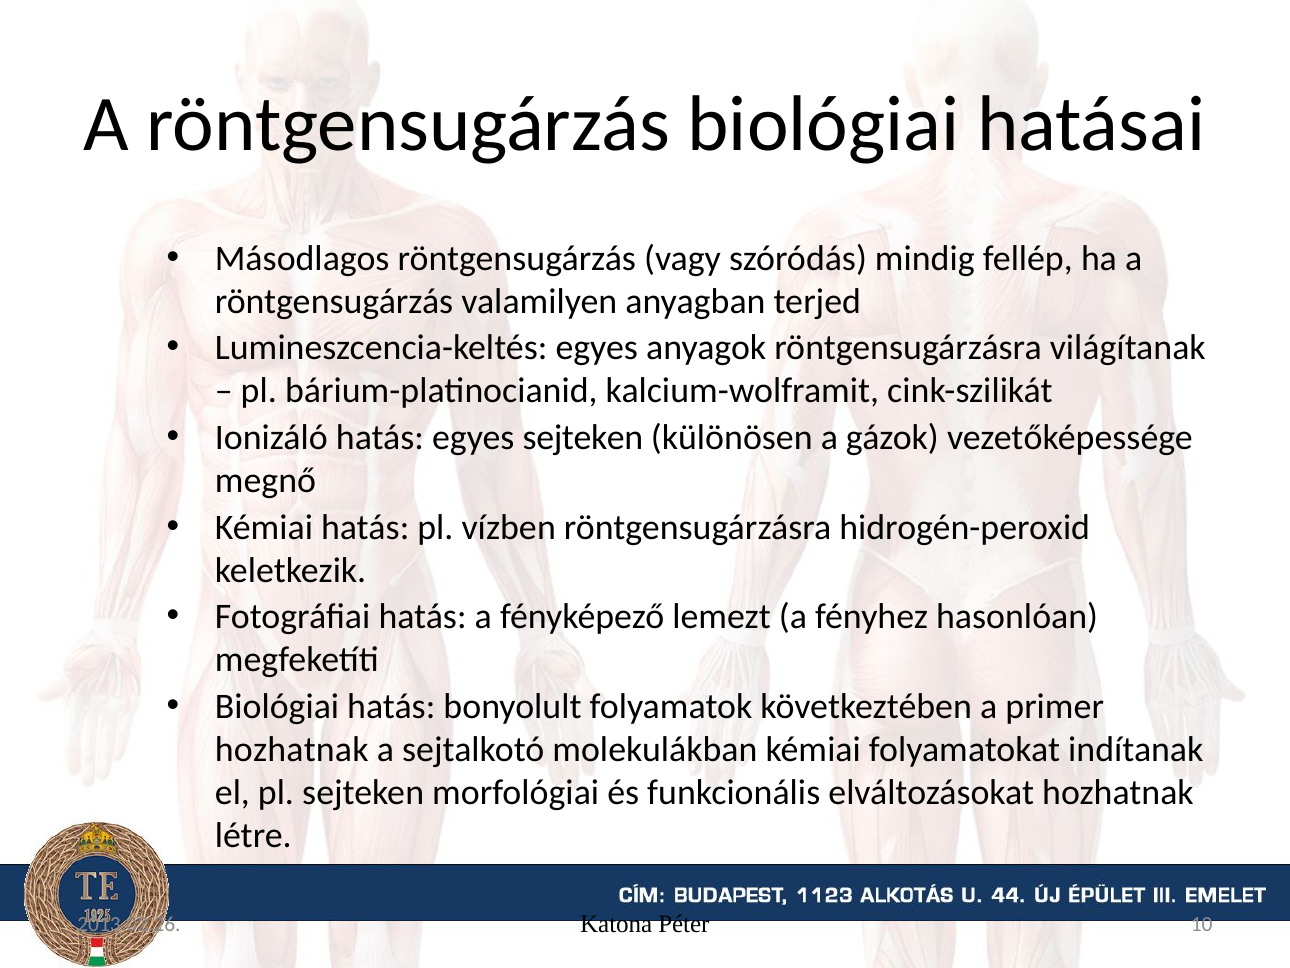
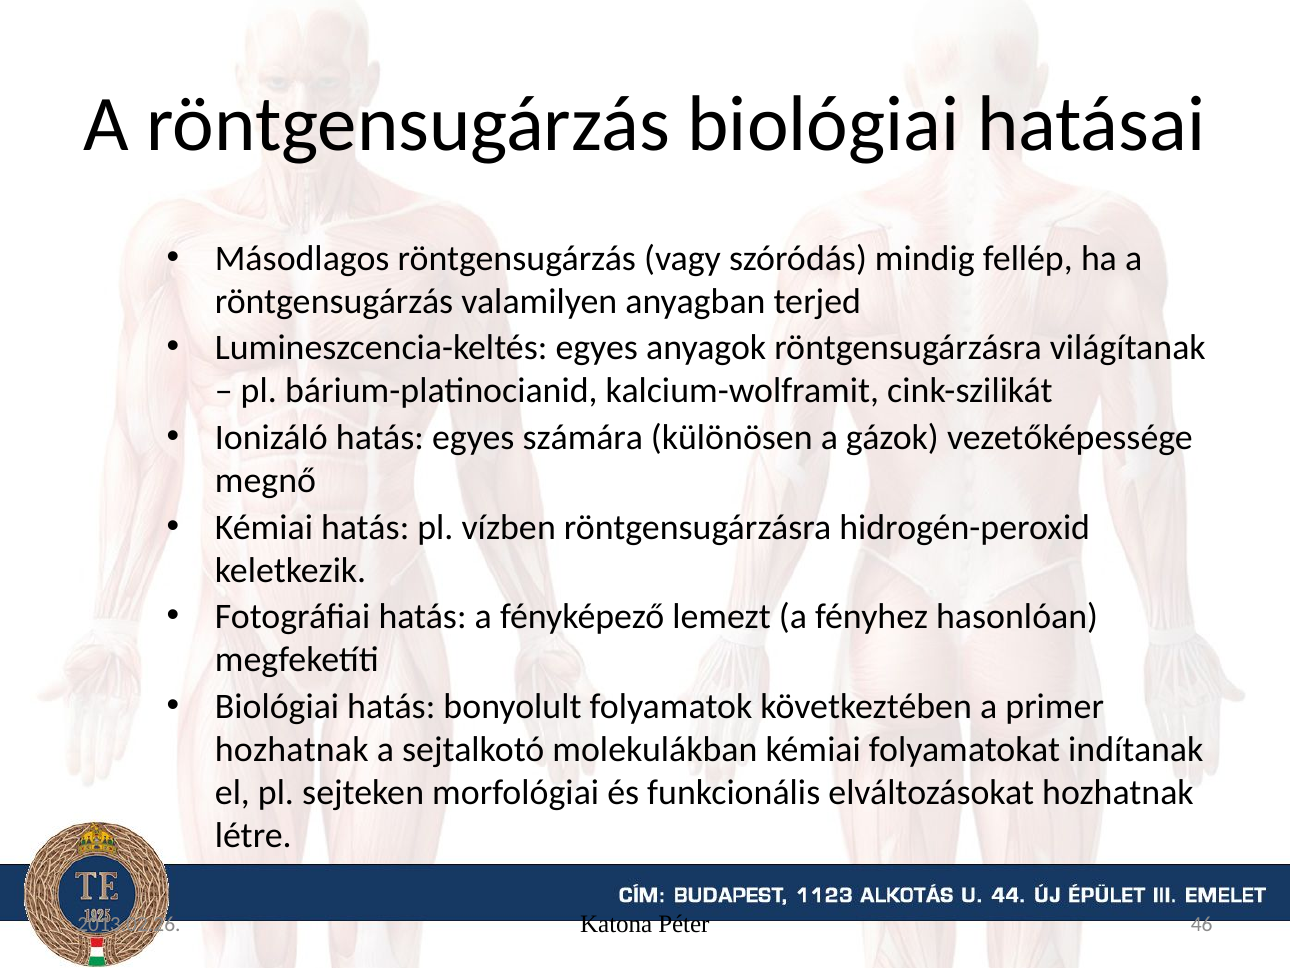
egyes sejteken: sejteken -> számára
10: 10 -> 46
